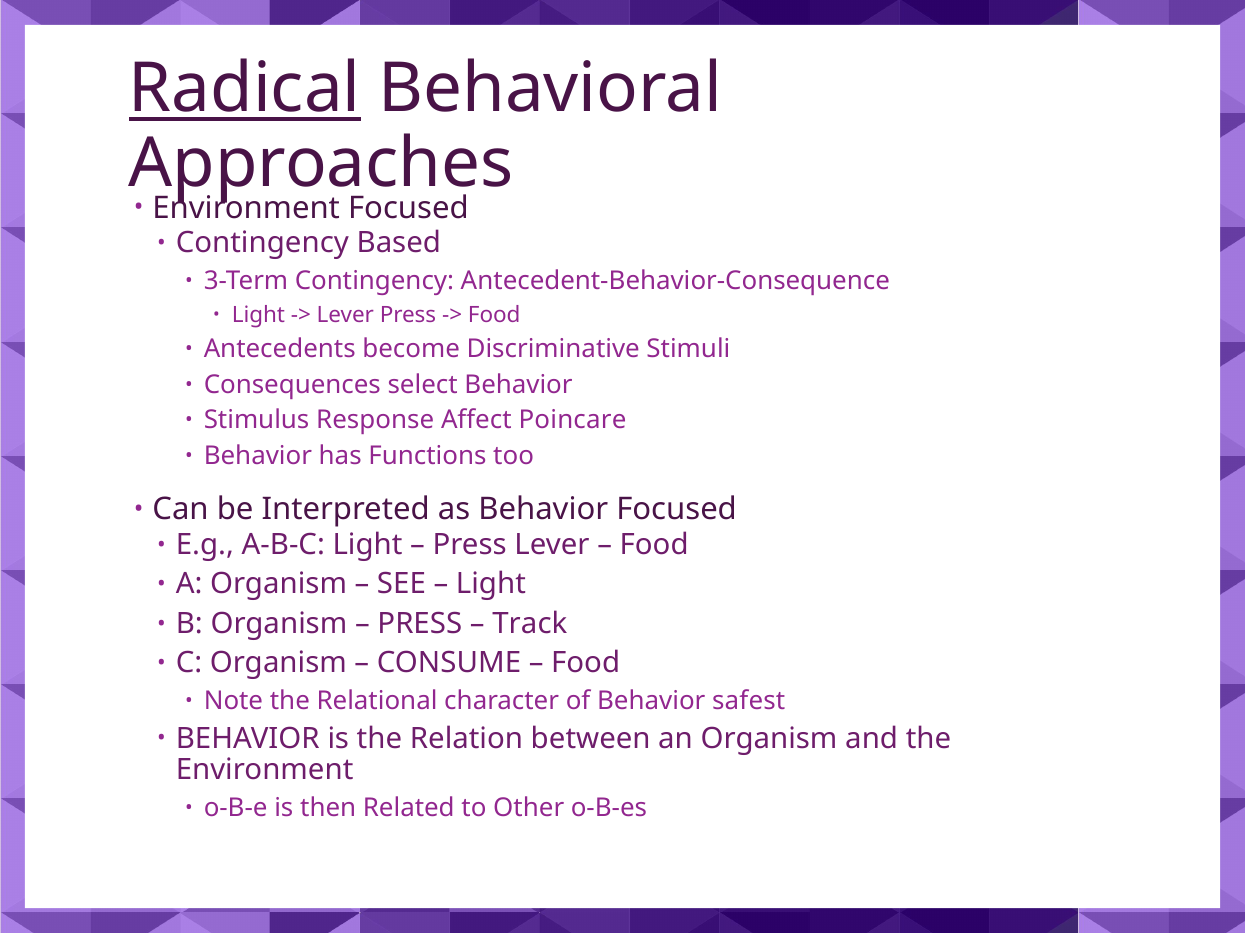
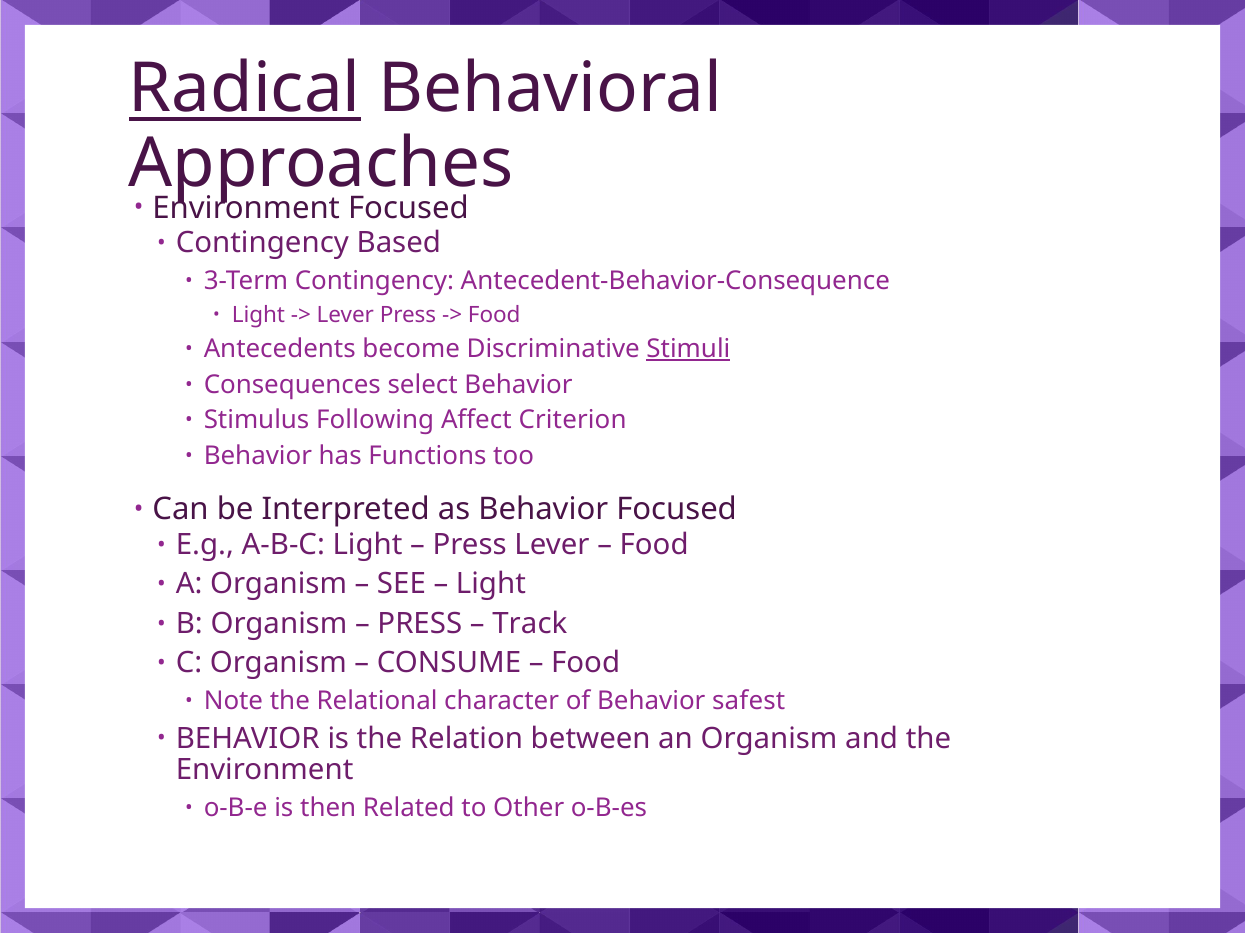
Stimuli underline: none -> present
Response: Response -> Following
Poincare: Poincare -> Criterion
